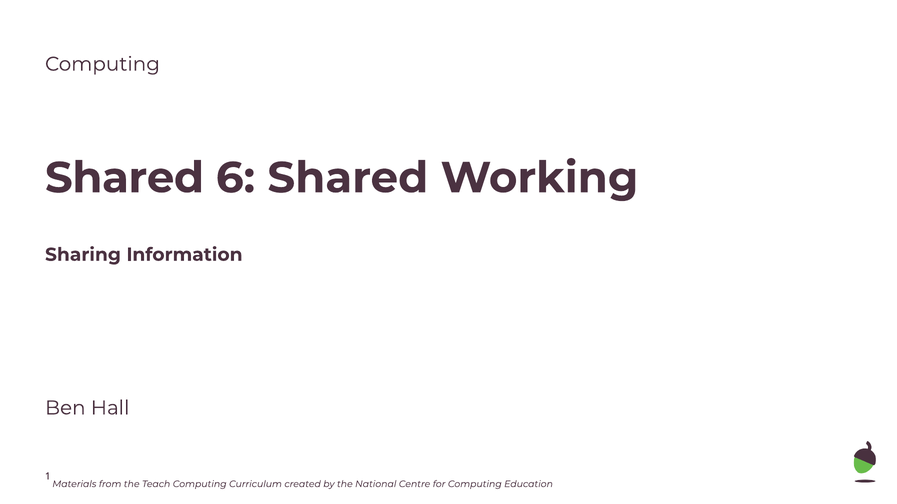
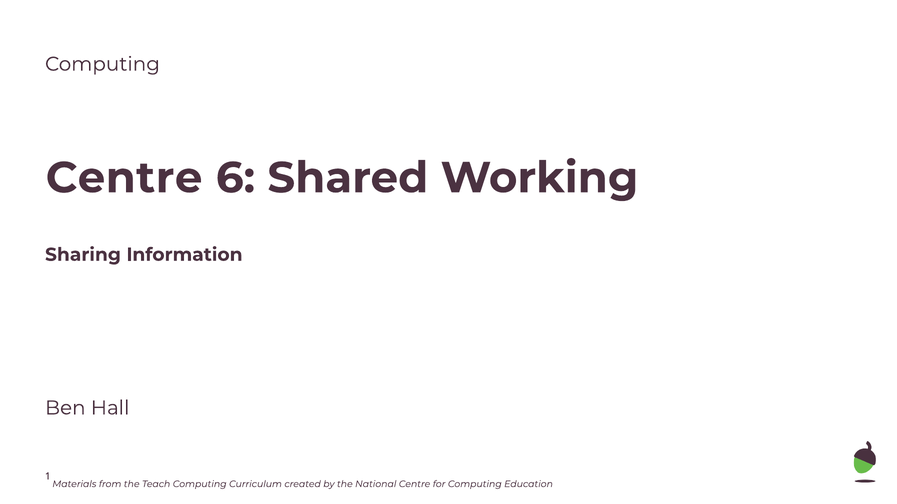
Shared at (125, 178): Shared -> Centre
